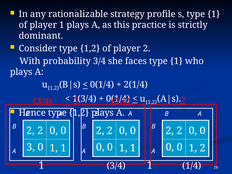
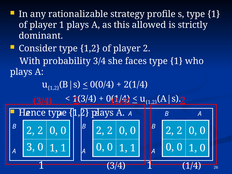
practice: practice -> allowed
0(1/4 at (102, 85): 0(1/4 -> 0(0/4
2 at (203, 148): 2 -> 0
